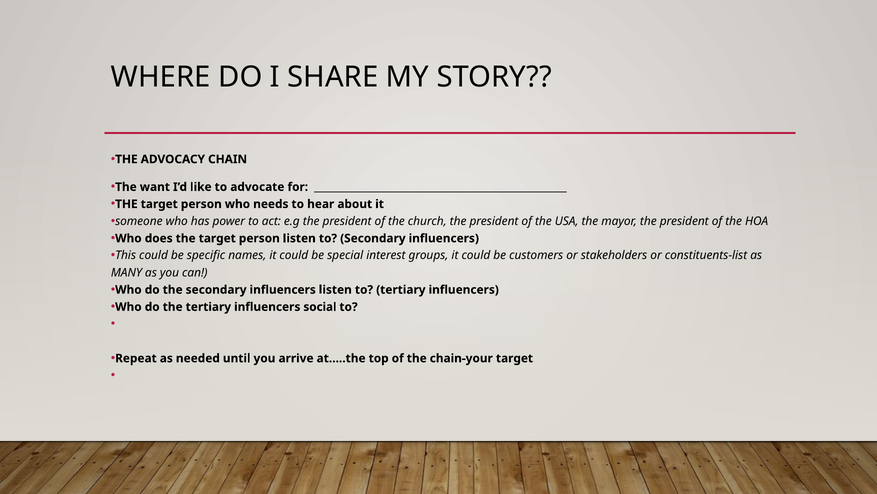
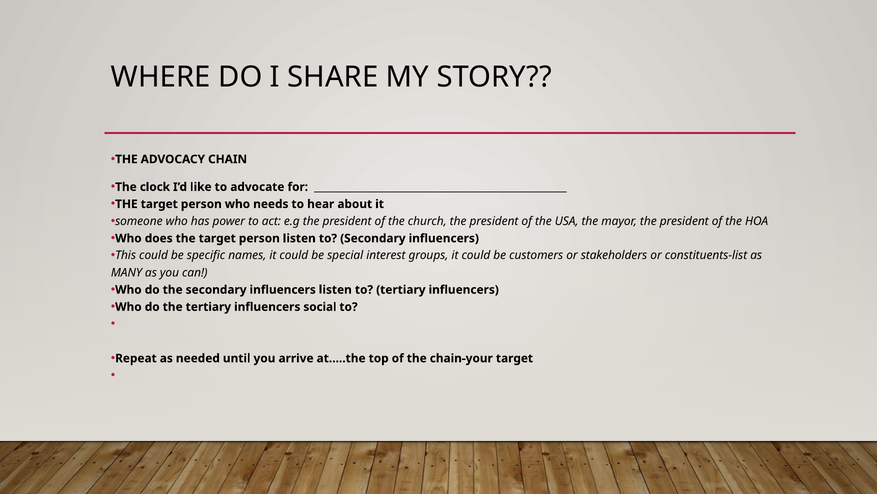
want: want -> clock
